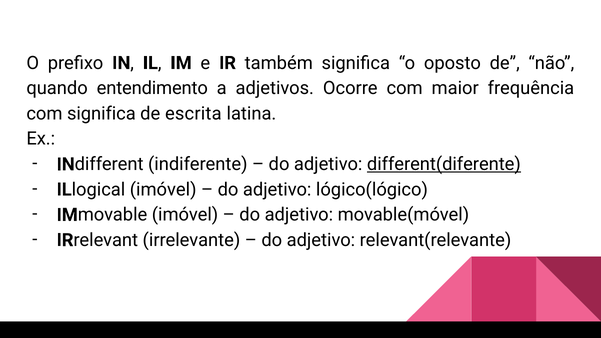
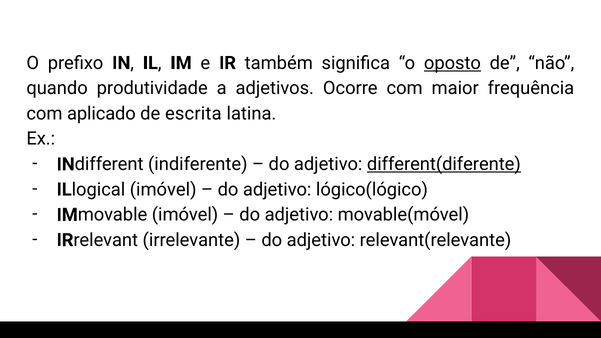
oposto underline: none -> present
entendimento: entendimento -> produtividade
com significa: significa -> aplicado
